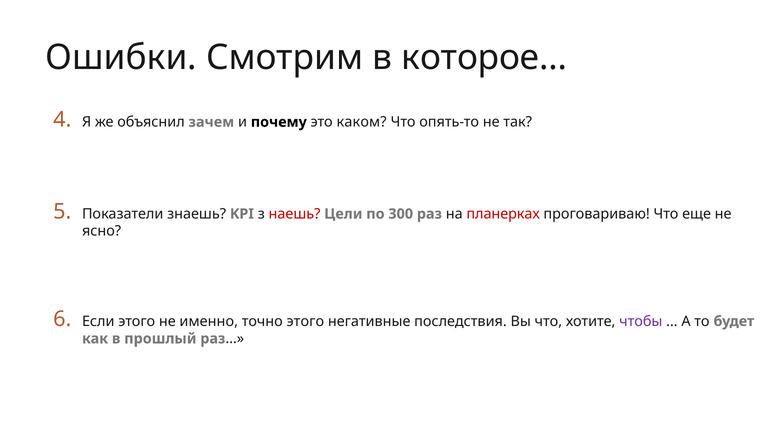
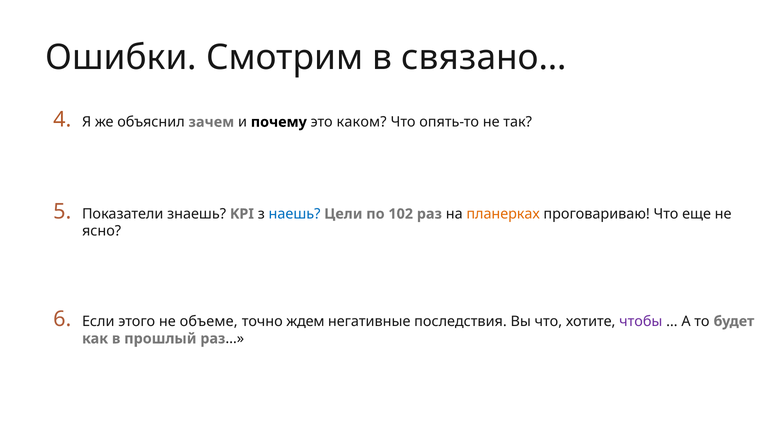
которое…: которое… -> связано…
наешь colour: red -> blue
300: 300 -> 102
планерках colour: red -> orange
именно: именно -> объеме
точно этого: этого -> ждем
